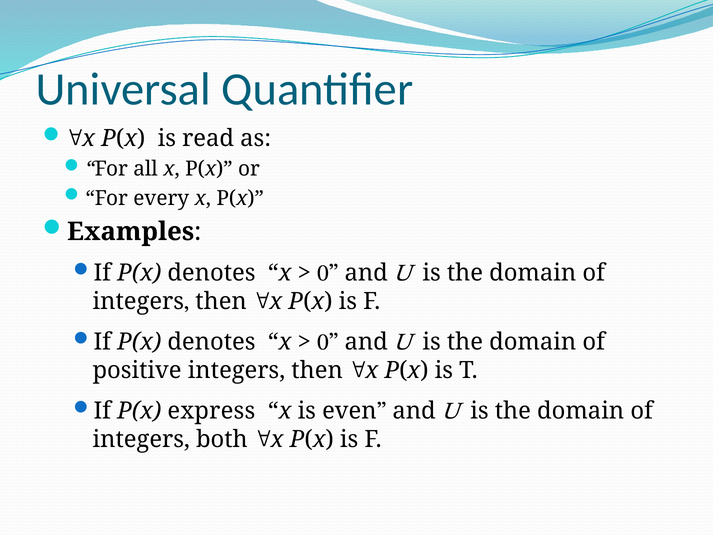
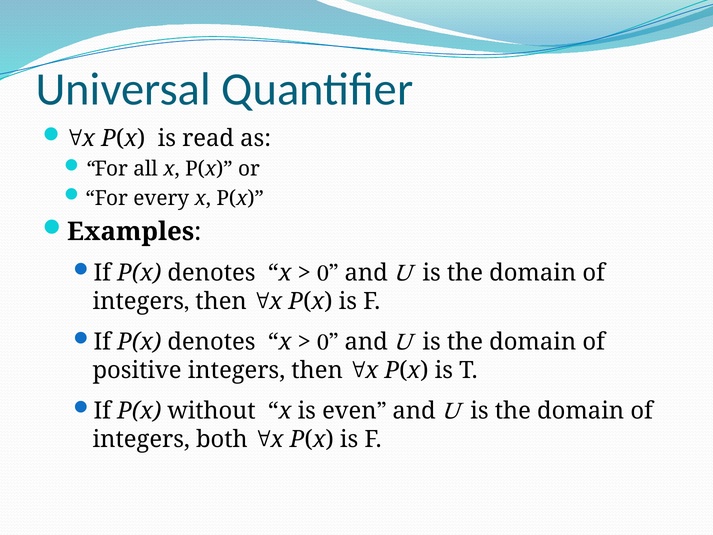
express: express -> without
